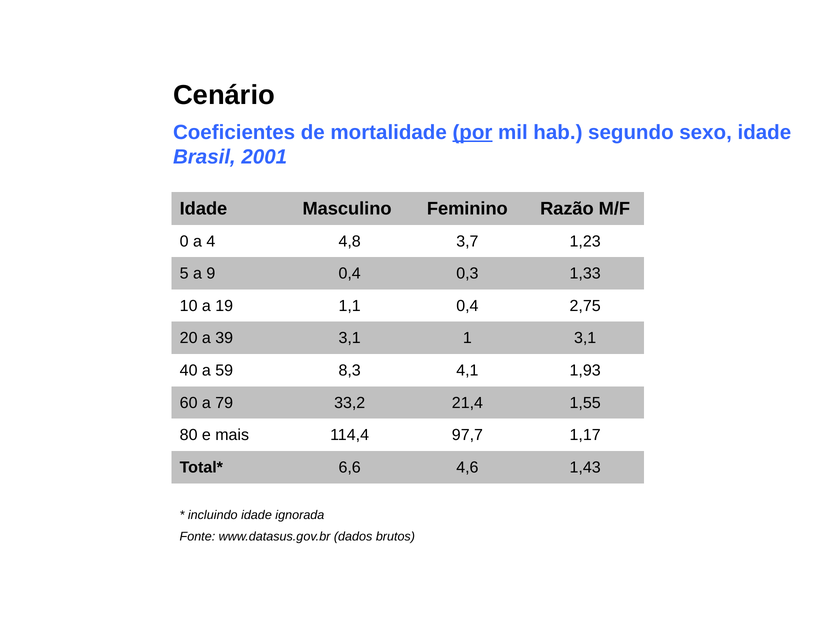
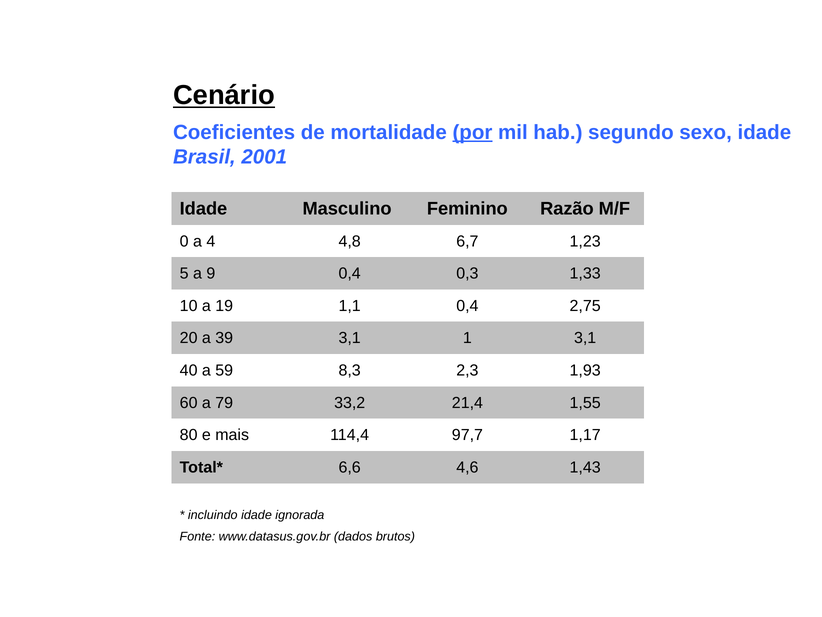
Cenário underline: none -> present
3,7: 3,7 -> 6,7
4,1: 4,1 -> 2,3
